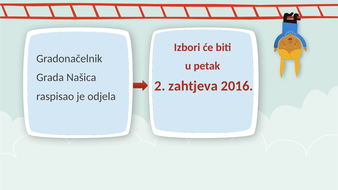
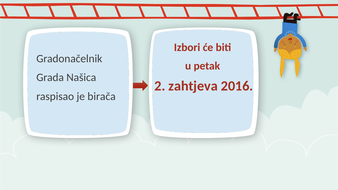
odjela: odjela -> birača
